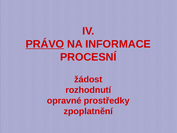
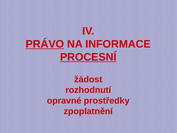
PROCESNÍ underline: none -> present
